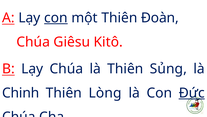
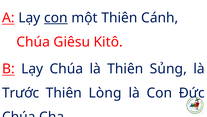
Đoàn: Đoàn -> Cánh
Chinh: Chinh -> Trước
Đức underline: present -> none
